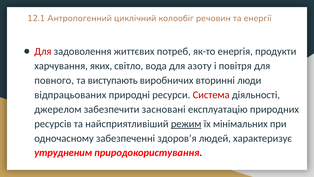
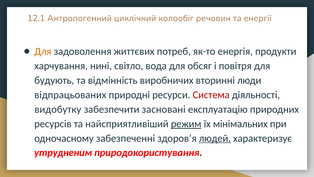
Для at (43, 51) colour: red -> orange
яких: яких -> нині
азоту: азоту -> обсяг
повного: повного -> будують
виступають: виступають -> відмінність
джерелом: джерелом -> видобутку
людей underline: none -> present
